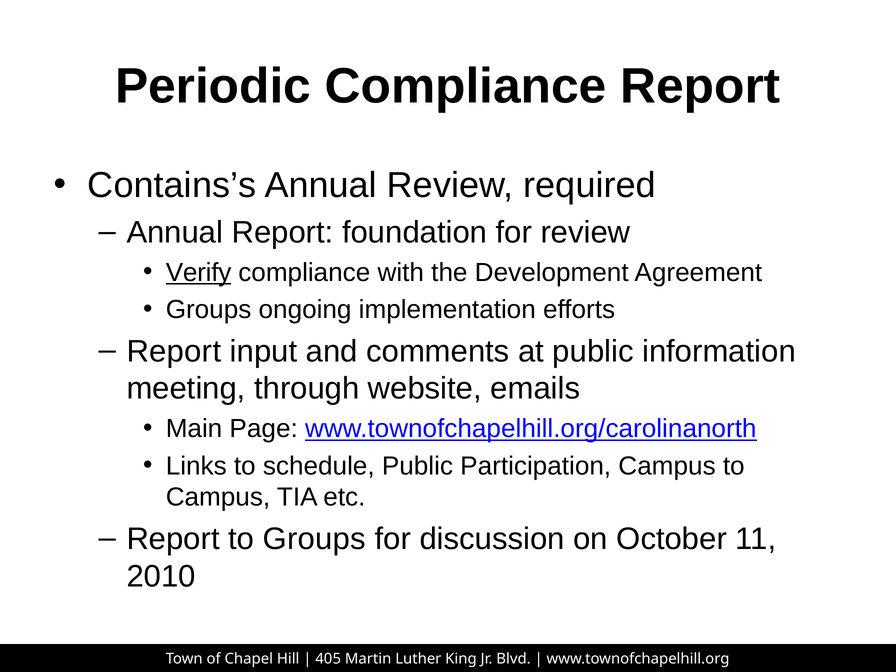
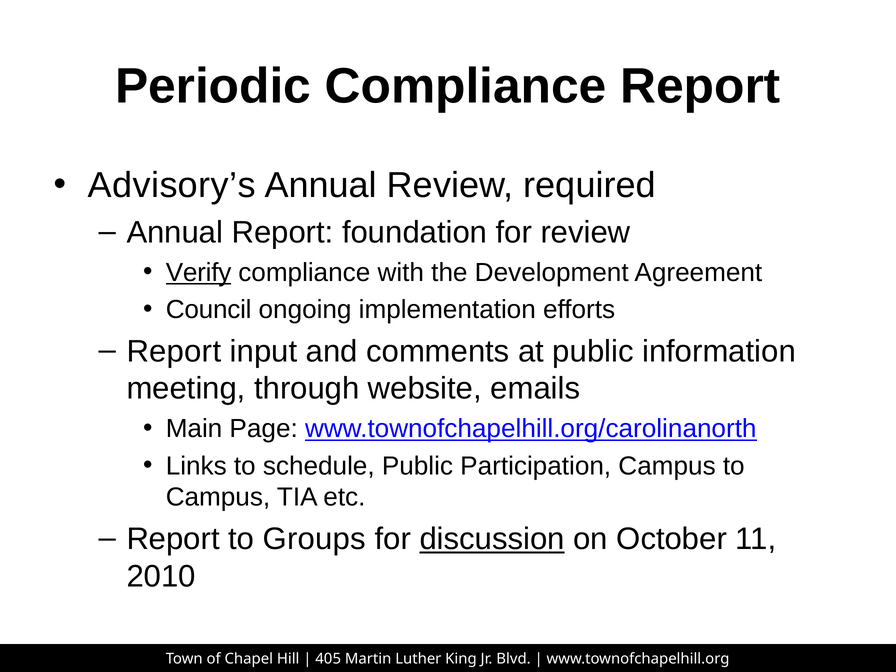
Contains’s: Contains’s -> Advisory’s
Groups at (209, 310): Groups -> Council
discussion underline: none -> present
